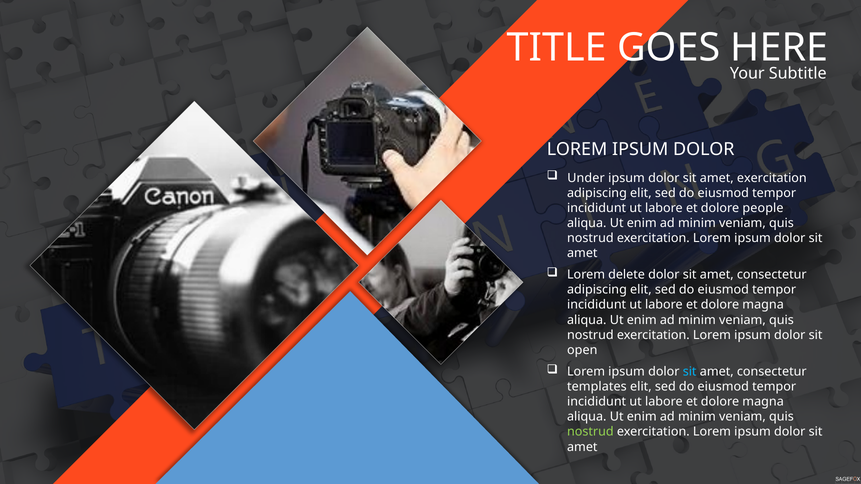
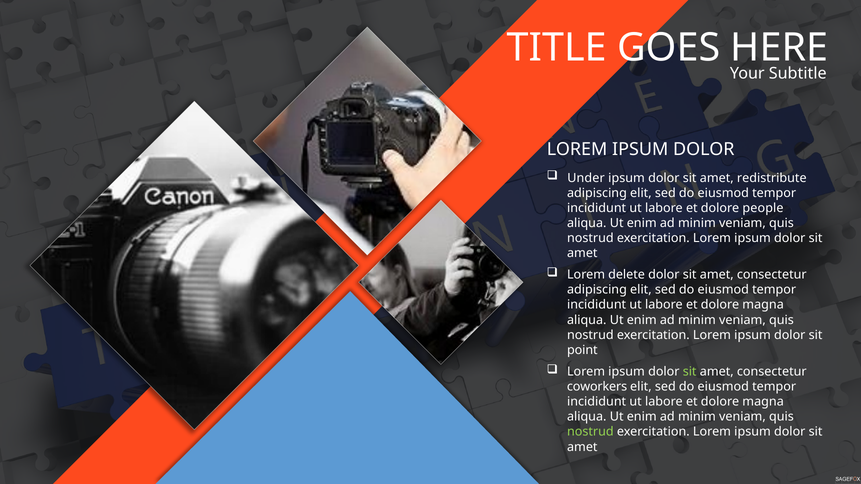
amet exercitation: exercitation -> redistribute
open: open -> point
sit at (690, 372) colour: light blue -> light green
templates: templates -> coworkers
